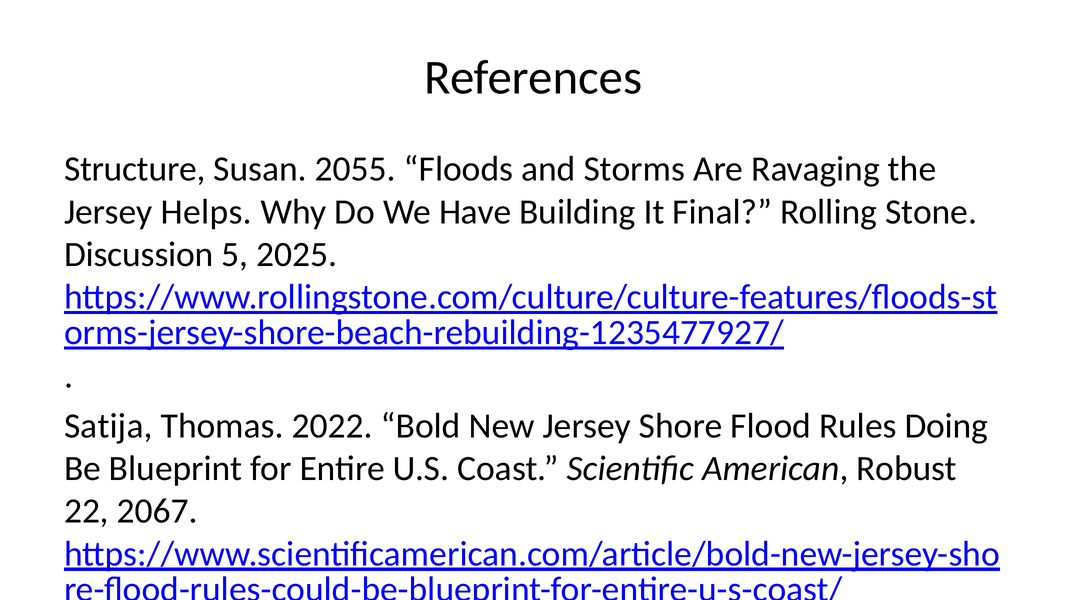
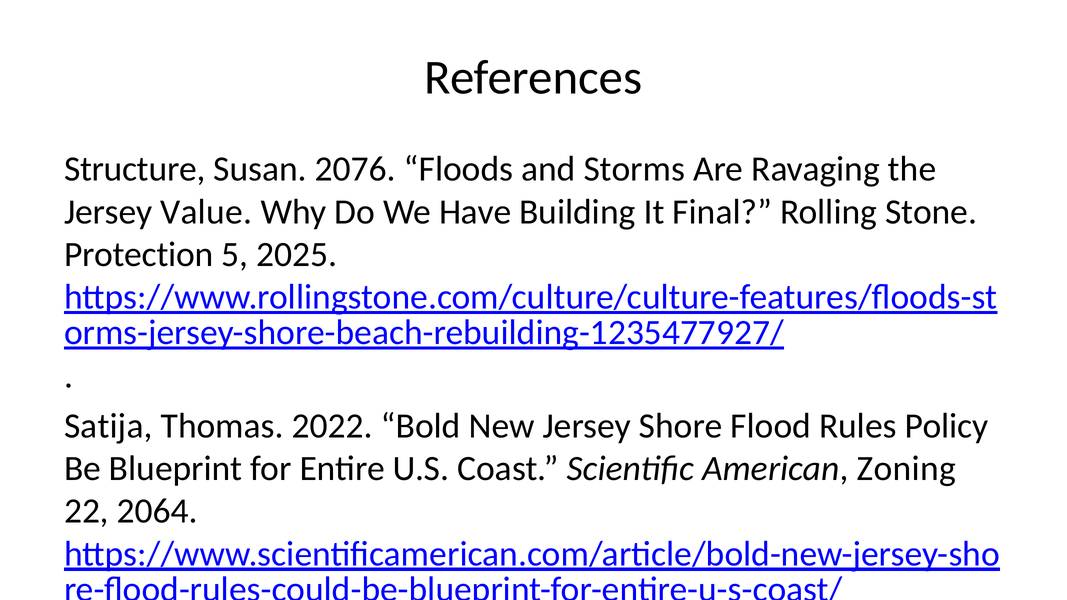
2055: 2055 -> 2076
Helps: Helps -> Value
Discussion: Discussion -> Protection
Doing: Doing -> Policy
Robust: Robust -> Zoning
2067: 2067 -> 2064
